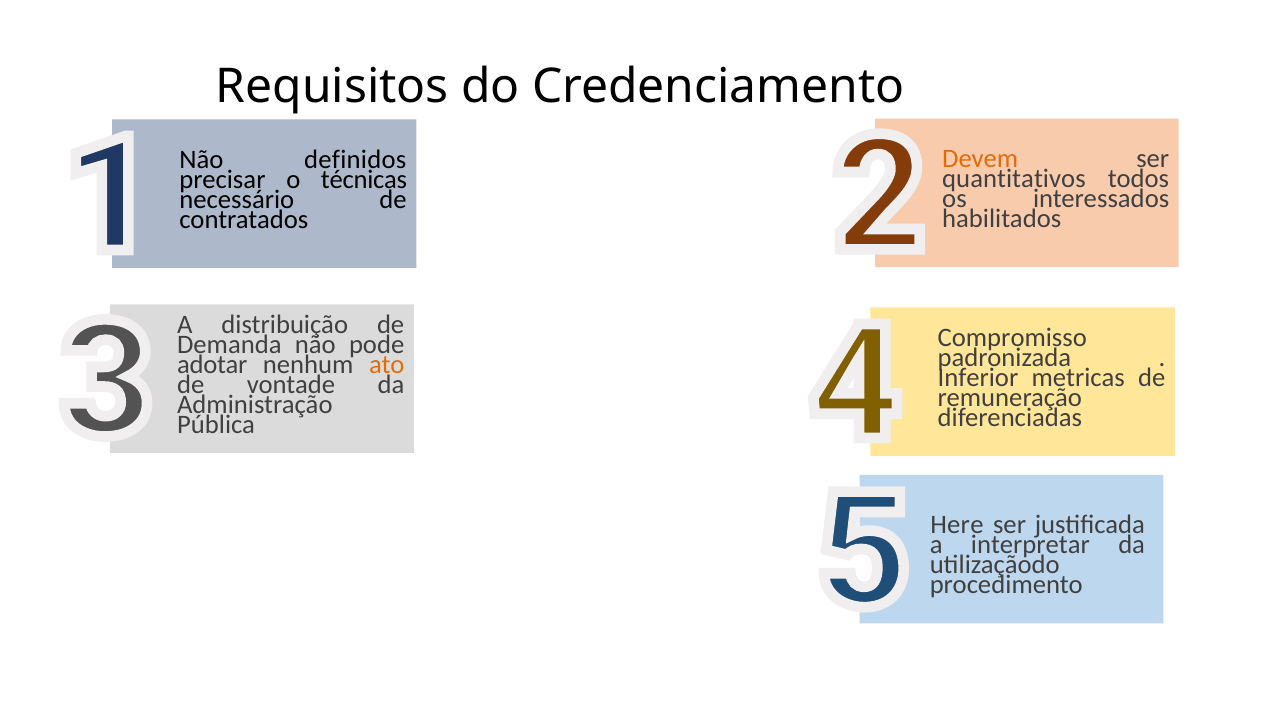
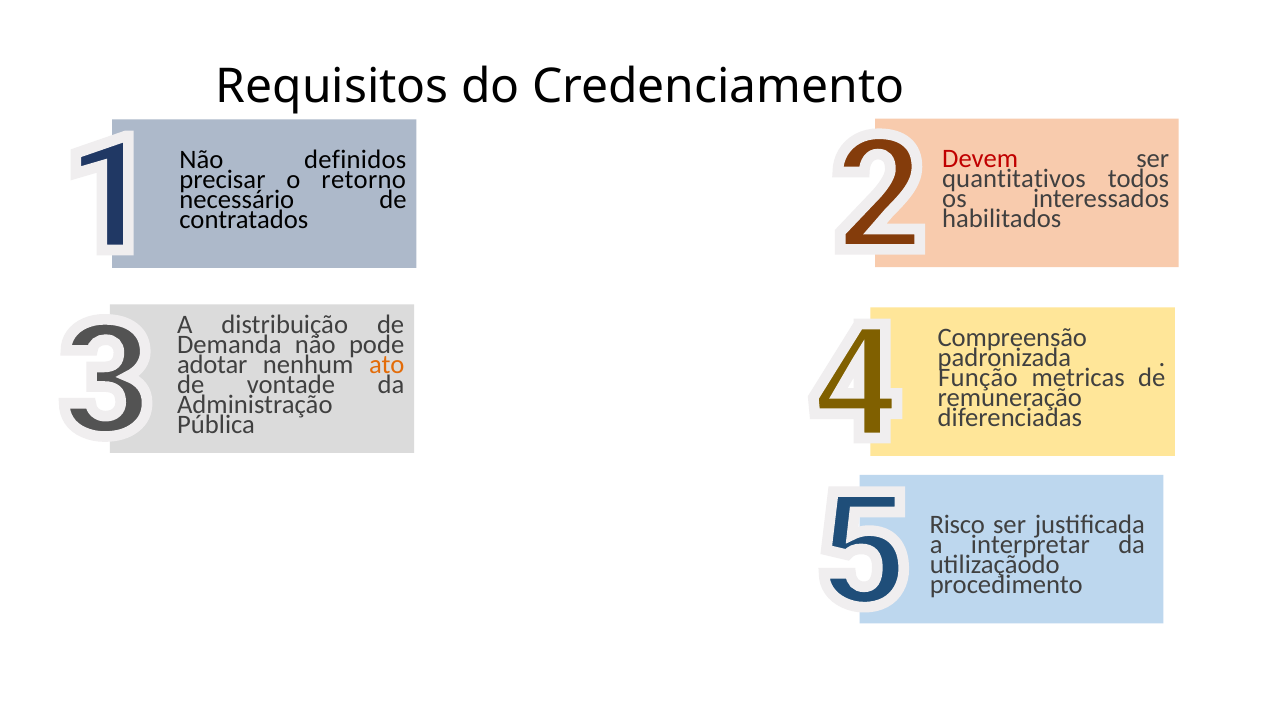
Devem colour: orange -> red
técnicas: técnicas -> retorno
Compromisso: Compromisso -> Compreensão
Inferior: Inferior -> Função
Here: Here -> Risco
